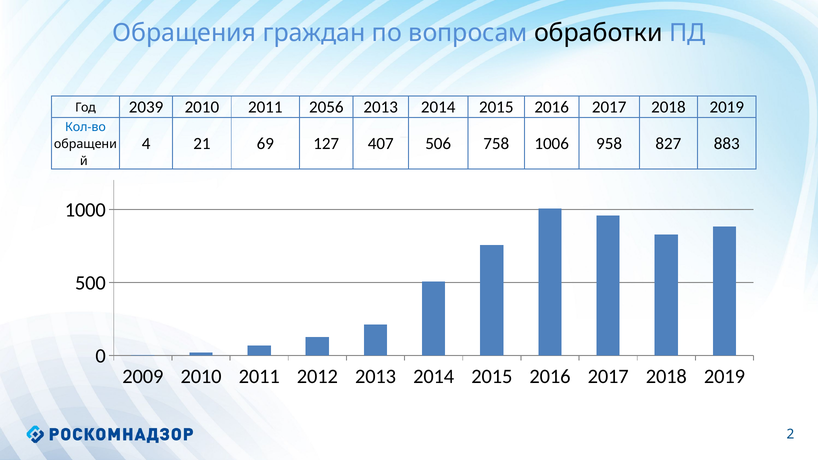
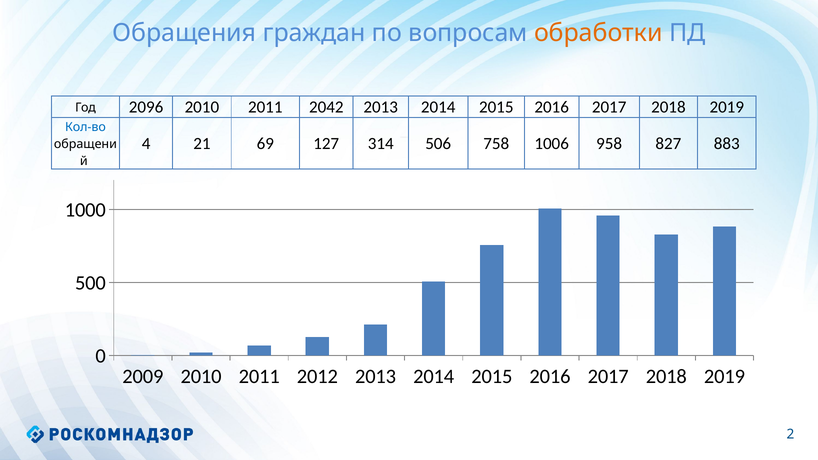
обработки colour: black -> orange
2039: 2039 -> 2096
2056: 2056 -> 2042
407: 407 -> 314
